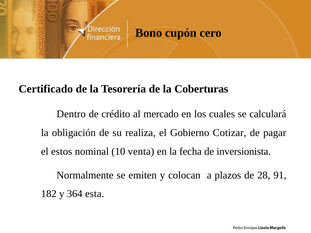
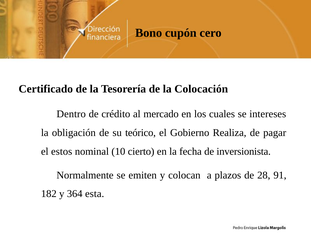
Coberturas: Coberturas -> Colocación
calculará: calculará -> intereses
realiza: realiza -> teórico
Cotizar: Cotizar -> Realiza
venta: venta -> cierto
